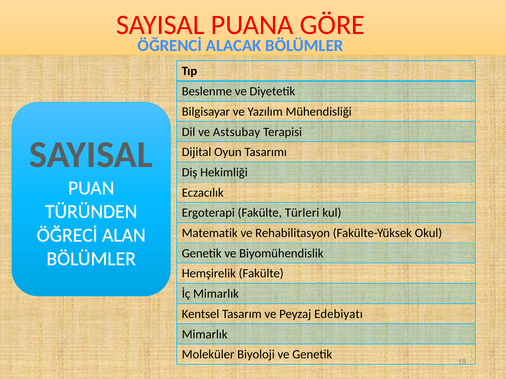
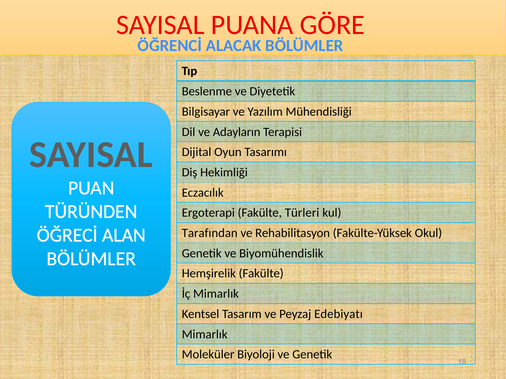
Astsubay: Astsubay -> Adayların
Matematik: Matematik -> Tarafından
